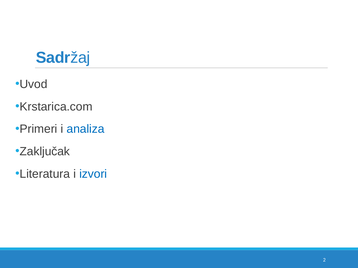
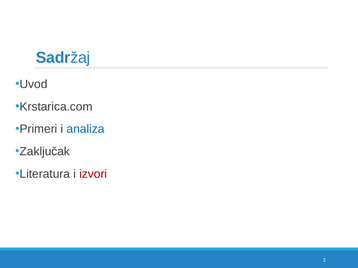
izvori colour: blue -> red
